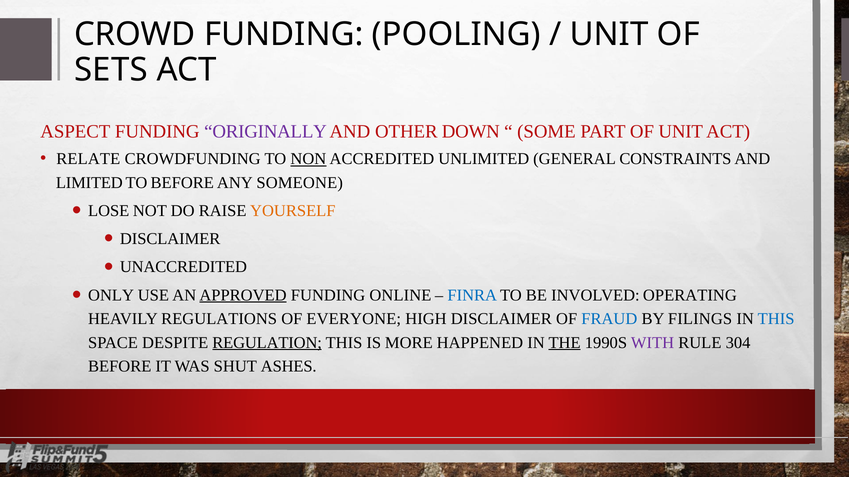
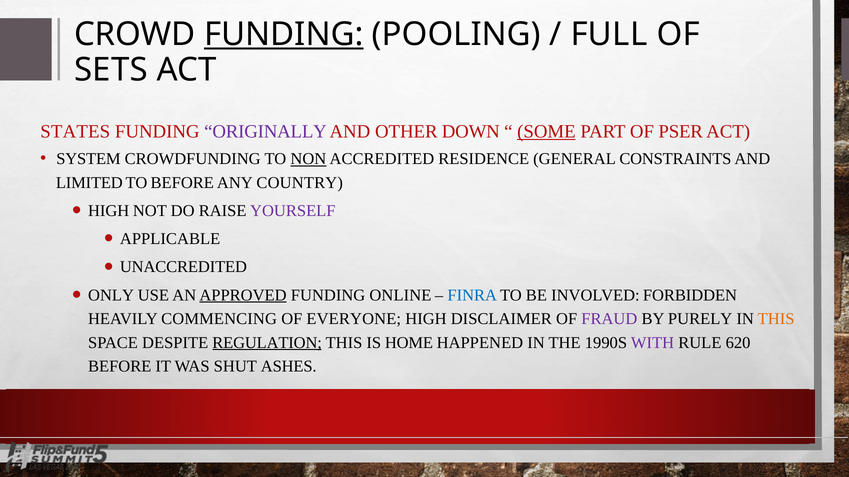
FUNDING at (284, 35) underline: none -> present
UNIT at (609, 35): UNIT -> FULL
ASPECT: ASPECT -> STATES
SOME underline: none -> present
OF UNIT: UNIT -> PSER
RELATE: RELATE -> SYSTEM
UNLIMITED: UNLIMITED -> RESIDENCE
SOMEONE: SOMEONE -> COUNTRY
LOSE at (109, 211): LOSE -> HIGH
YOURSELF colour: orange -> purple
DISCLAIMER at (170, 239): DISCLAIMER -> APPLICABLE
OPERATING: OPERATING -> FORBIDDEN
REGULATIONS: REGULATIONS -> COMMENCING
FRAUD colour: blue -> purple
FILINGS: FILINGS -> PURELY
THIS at (776, 319) colour: blue -> orange
MORE: MORE -> HOME
THE underline: present -> none
304: 304 -> 620
